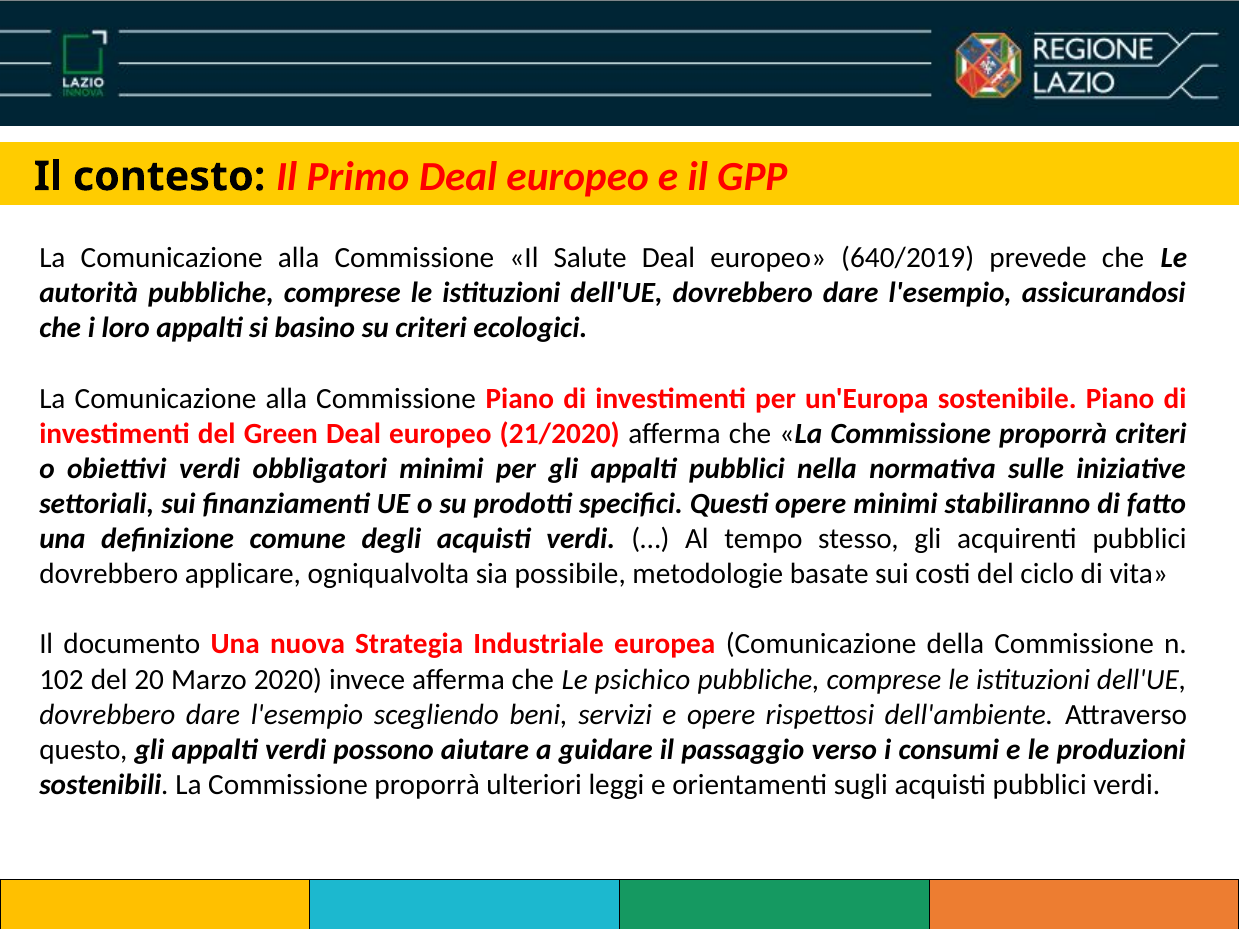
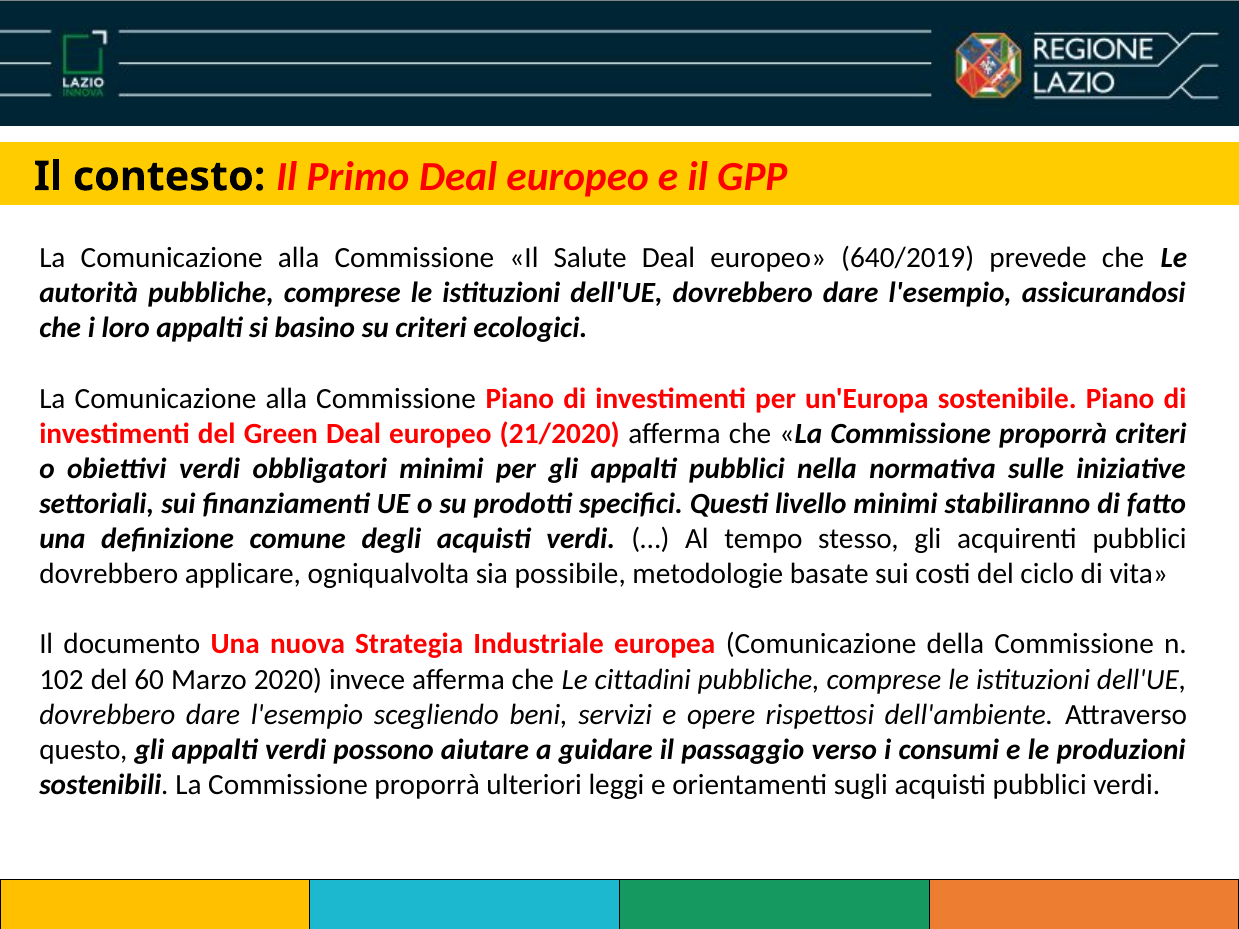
Questi opere: opere -> livello
20: 20 -> 60
psichico: psichico -> cittadini
